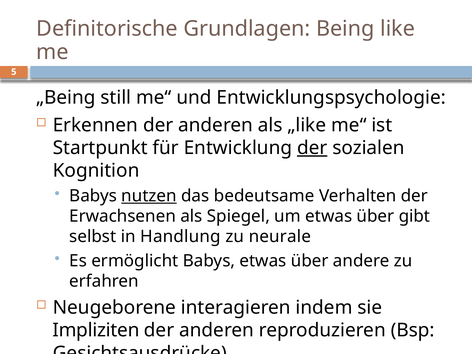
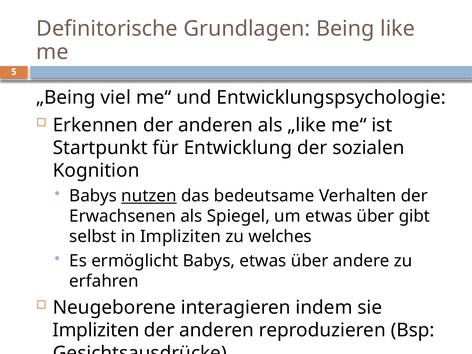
still: still -> viel
der at (312, 148) underline: present -> none
in Handlung: Handlung -> Impliziten
neurale: neurale -> welches
